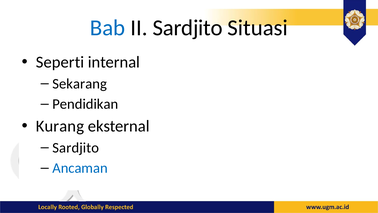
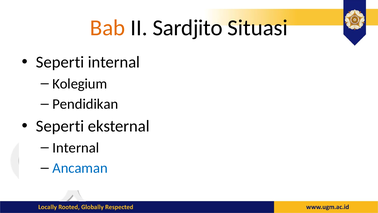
Bab colour: blue -> orange
Sekarang: Sekarang -> Kolegium
Kurang at (60, 126): Kurang -> Seperti
Sardjito at (76, 147): Sardjito -> Internal
